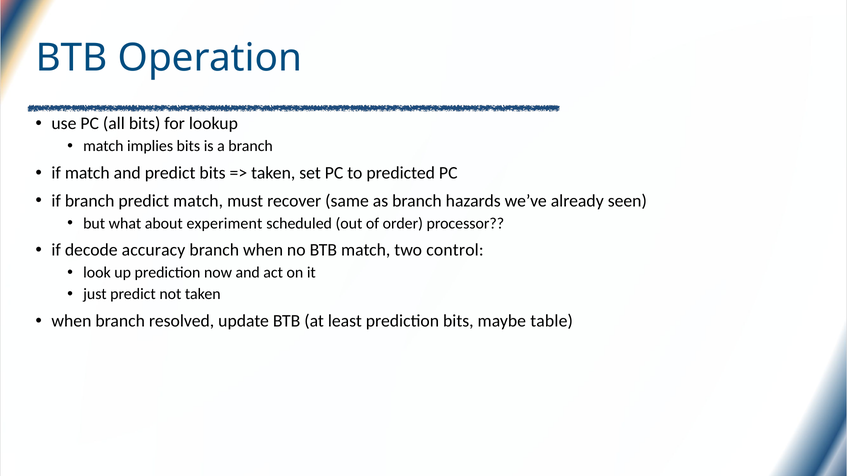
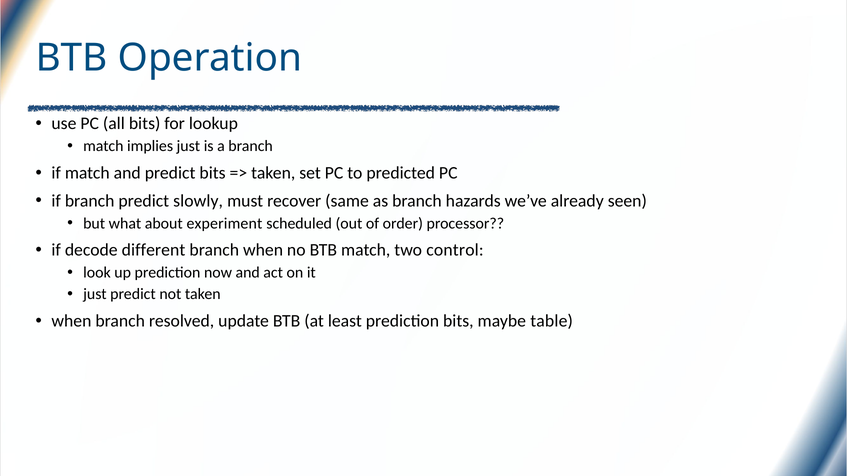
implies bits: bits -> just
predict match: match -> slowly
accuracy: accuracy -> different
